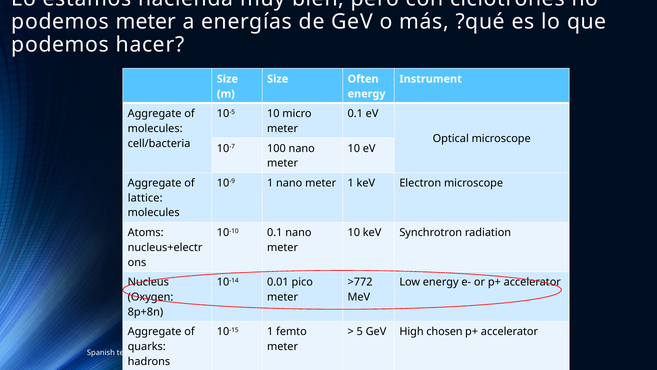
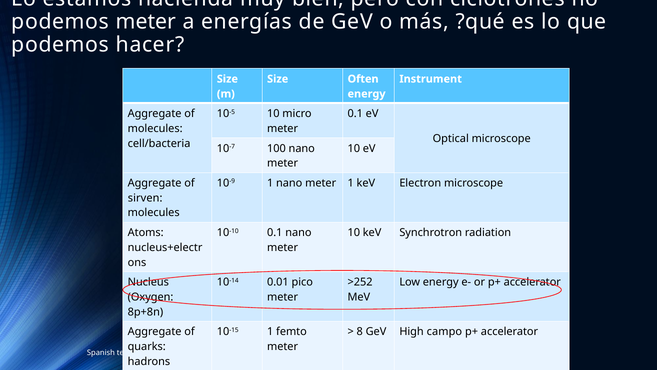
lattice: lattice -> sirven
>772: >772 -> >252
5: 5 -> 8
chosen: chosen -> campo
